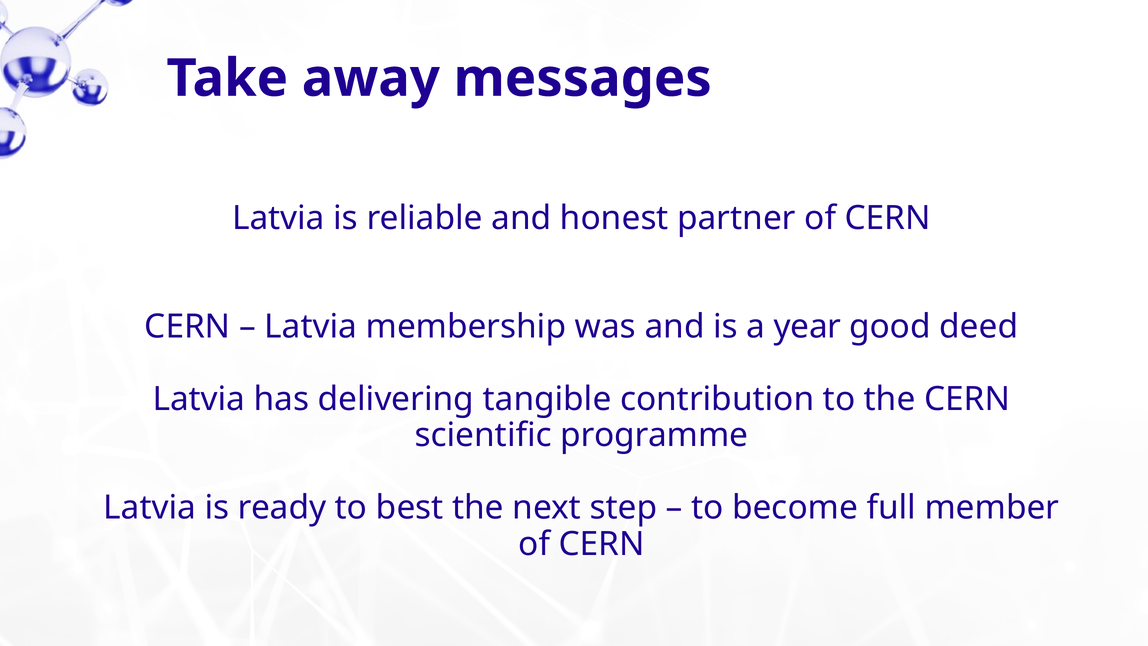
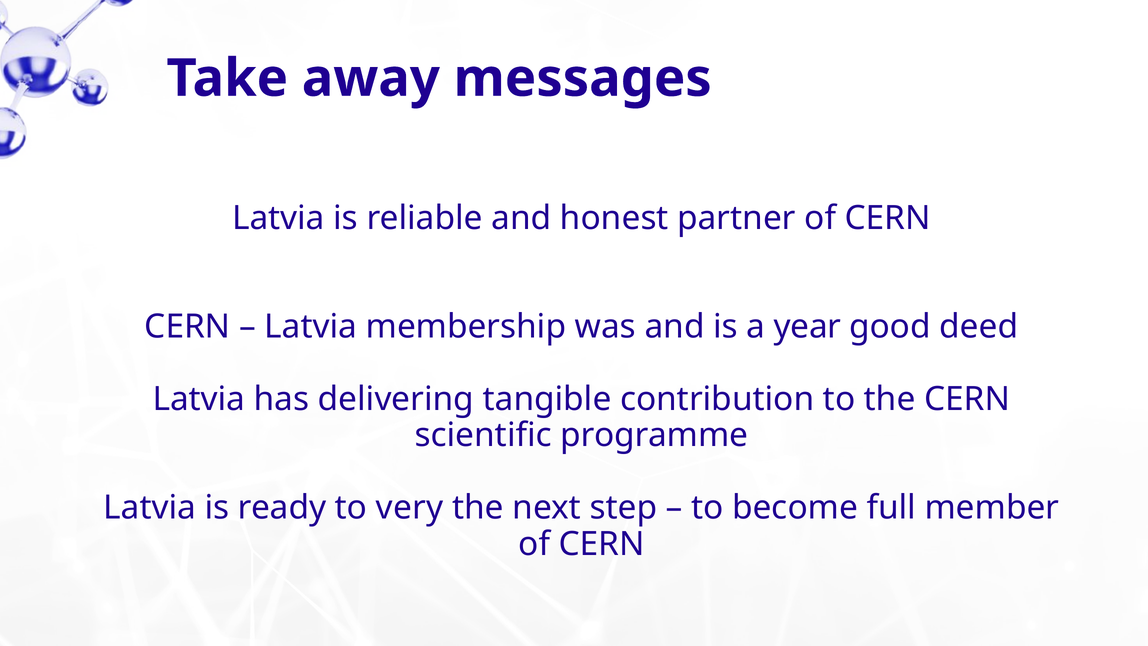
best: best -> very
